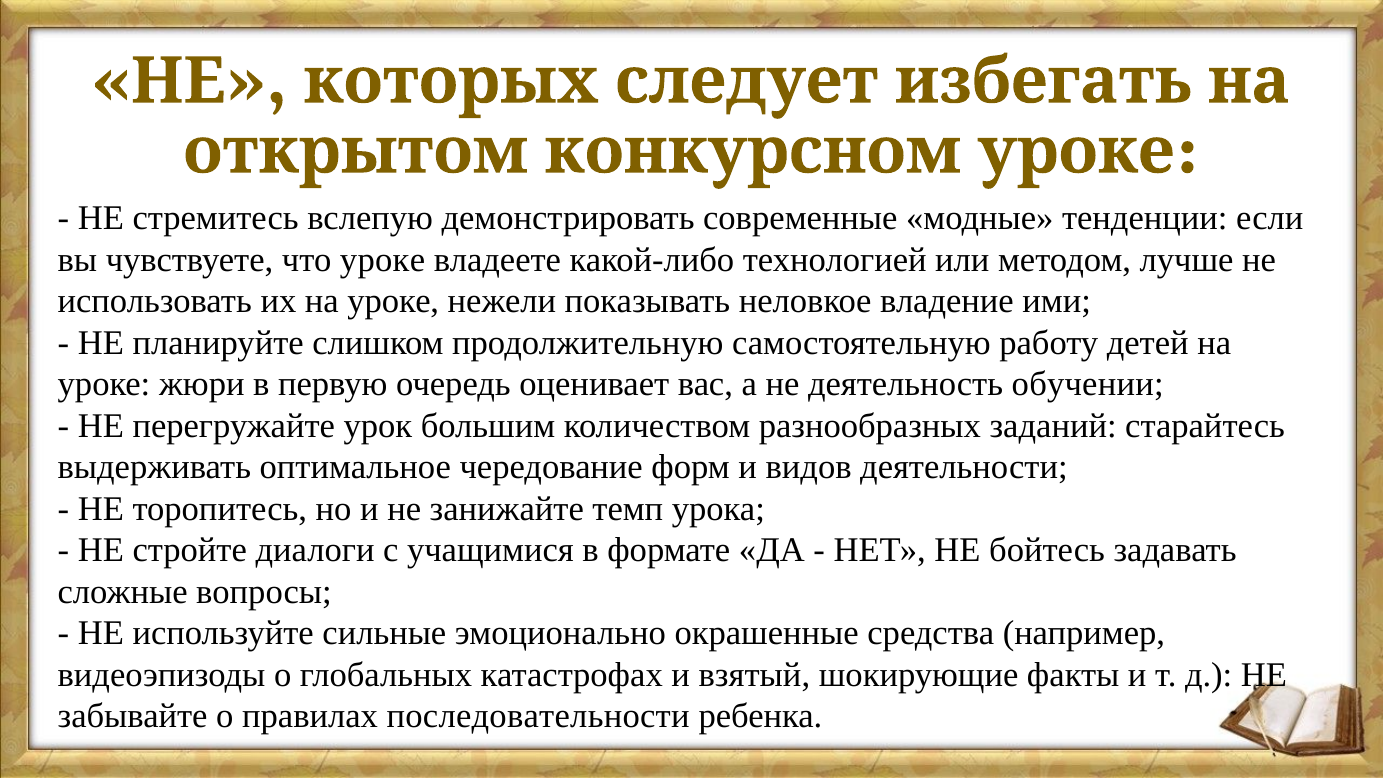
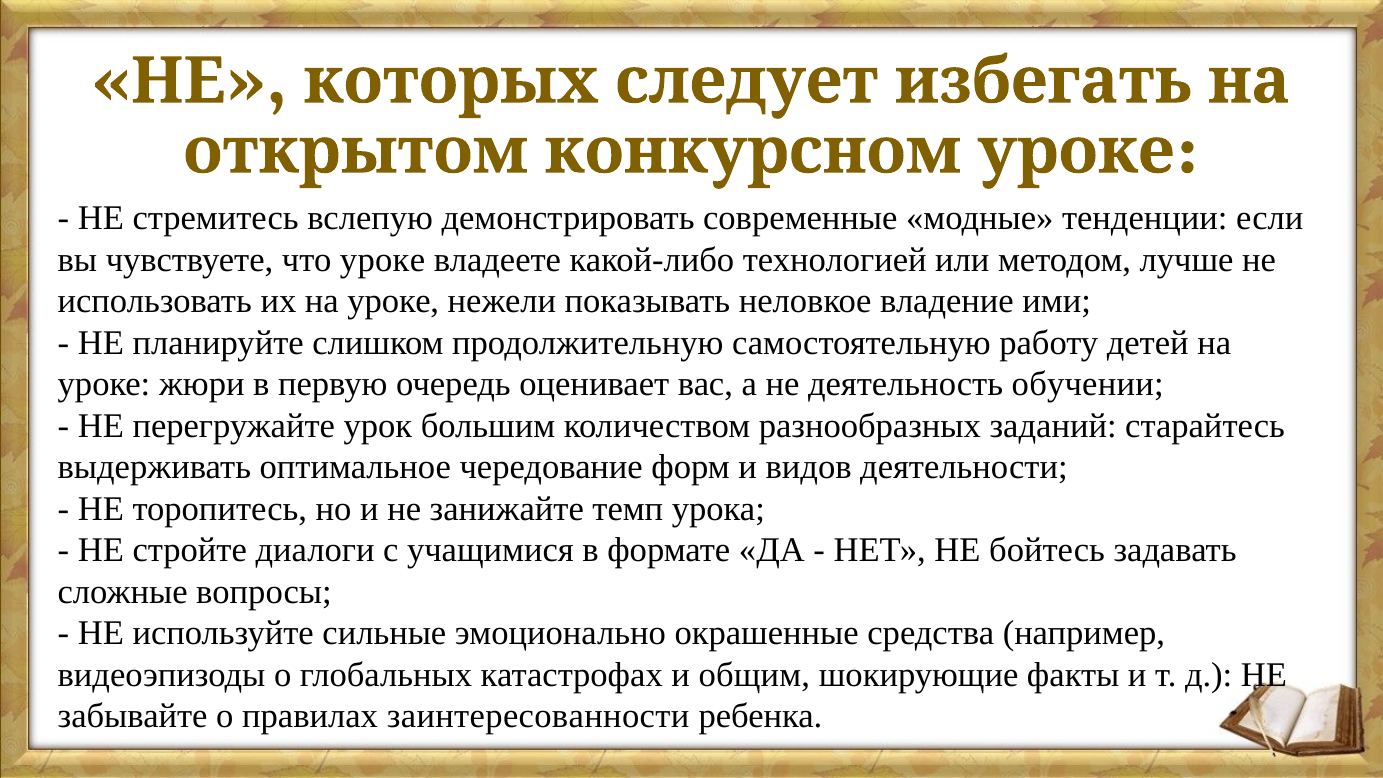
взятый: взятый -> общим
последовательности: последовательности -> заинтересованности
